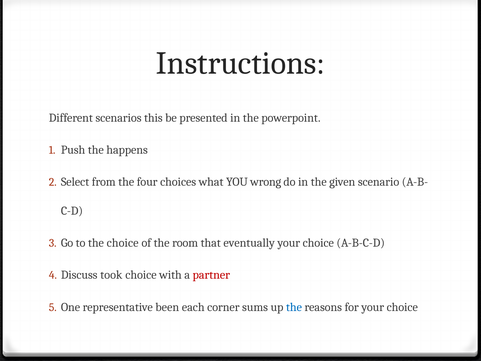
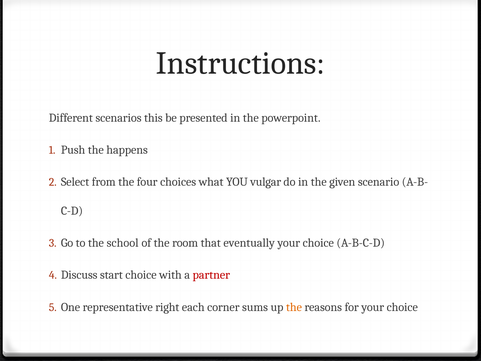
wrong: wrong -> vulgar
the choice: choice -> school
took: took -> start
been: been -> right
the at (294, 307) colour: blue -> orange
